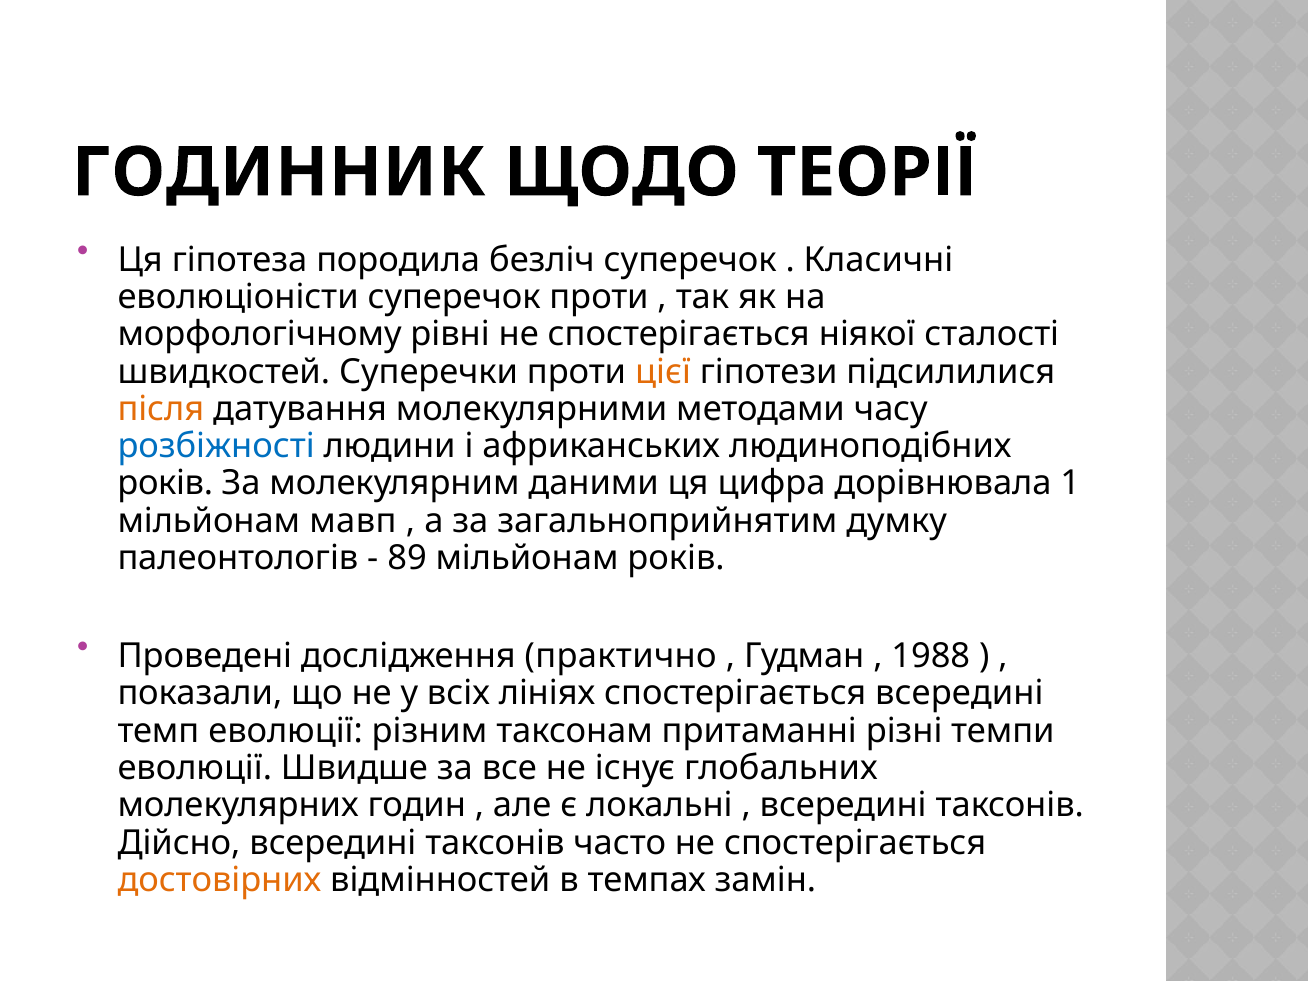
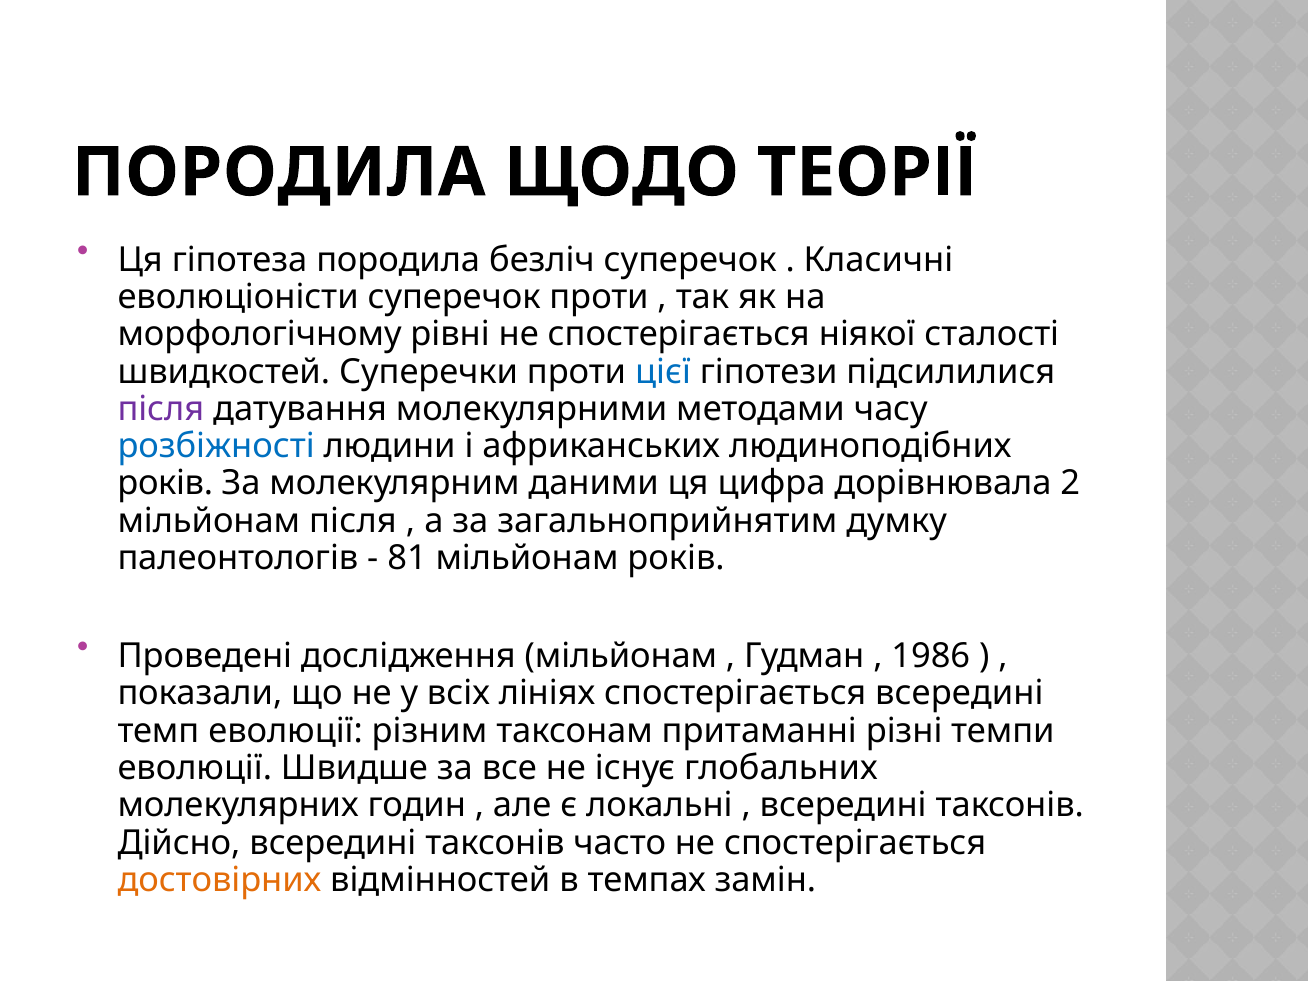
ГОДИННИК at (279, 173): ГОДИННИК -> ПОРОДИЛА
цієї colour: orange -> blue
після at (161, 409) colour: orange -> purple
1: 1 -> 2
мільйонам мавп: мавп -> після
89: 89 -> 81
дослідження практично: практично -> мільйонам
1988: 1988 -> 1986
